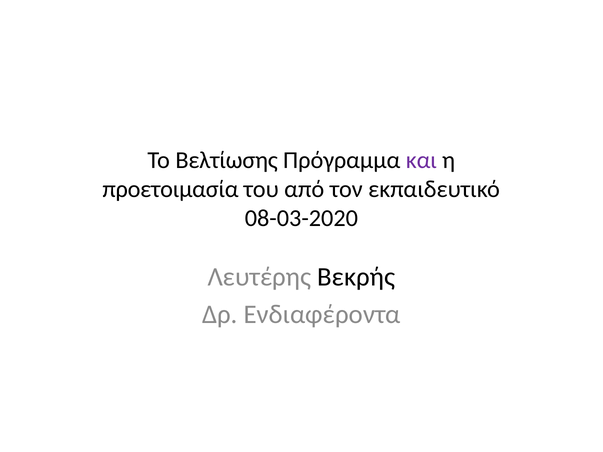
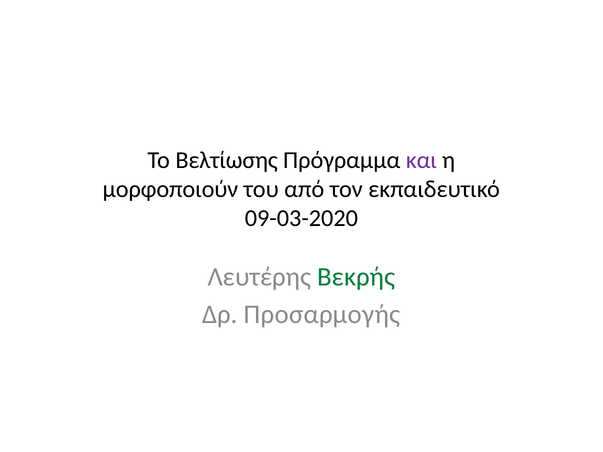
προετοιμασία: προετοιμασία -> μορφοποιούν
08-03-2020: 08-03-2020 -> 09-03-2020
Βεκρής colour: black -> green
Ενδιαφέροντα: Ενδιαφέροντα -> Προσαρμογής
